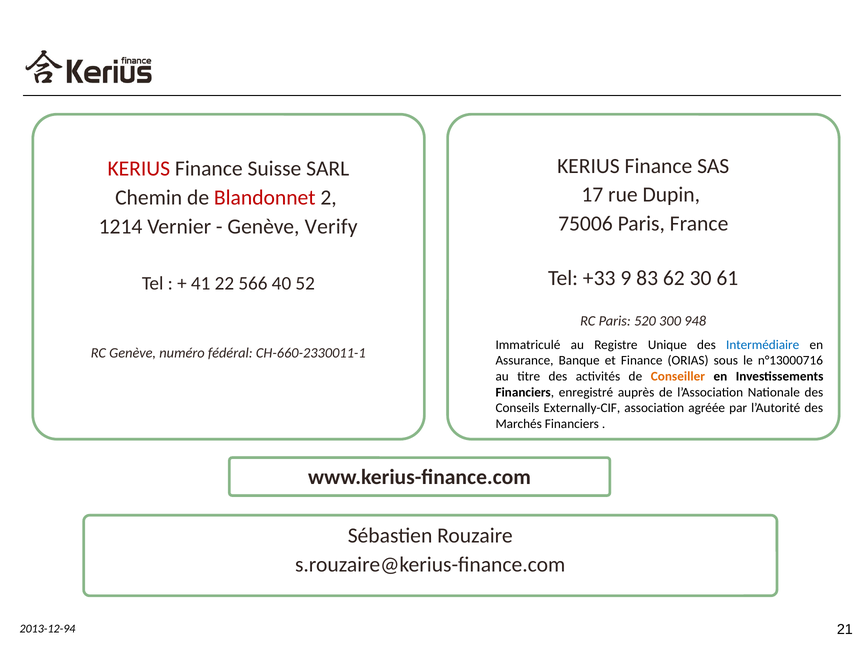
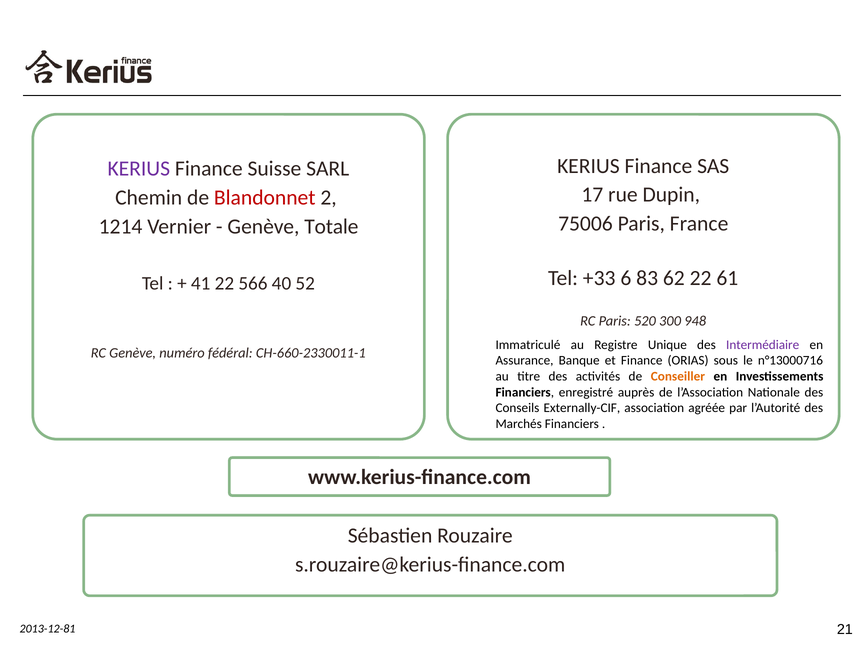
KERIUS at (139, 169) colour: red -> purple
Verify: Verify -> Totale
9: 9 -> 6
62 30: 30 -> 22
Intermédiaire colour: blue -> purple
2013-12-94: 2013-12-94 -> 2013-12-81
